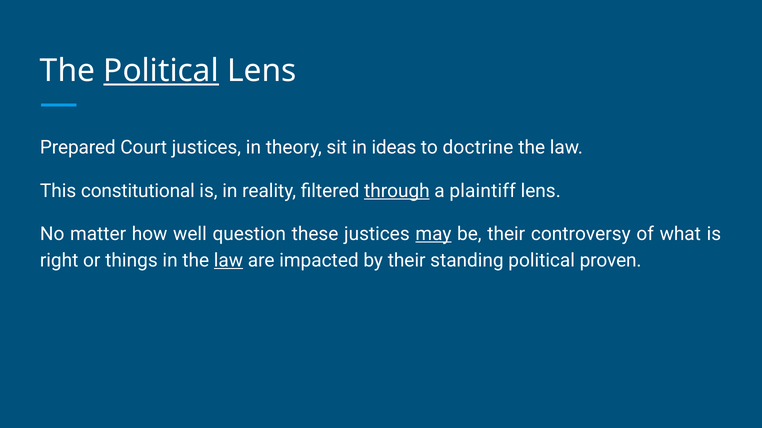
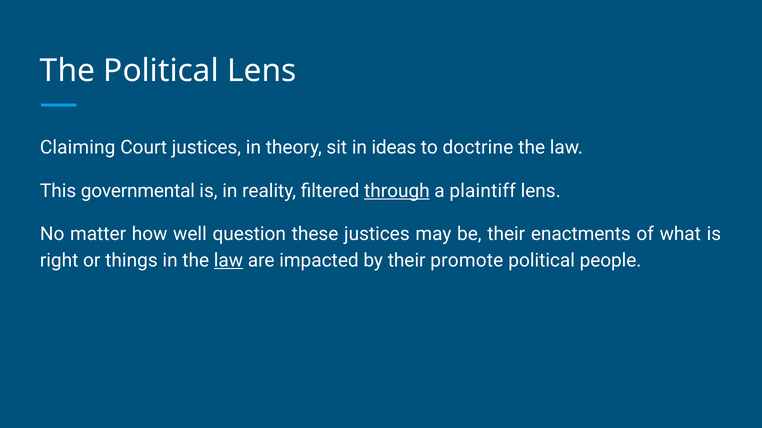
Political at (161, 71) underline: present -> none
Prepared: Prepared -> Claiming
constitutional: constitutional -> governmental
may underline: present -> none
controversy: controversy -> enactments
standing: standing -> promote
proven: proven -> people
